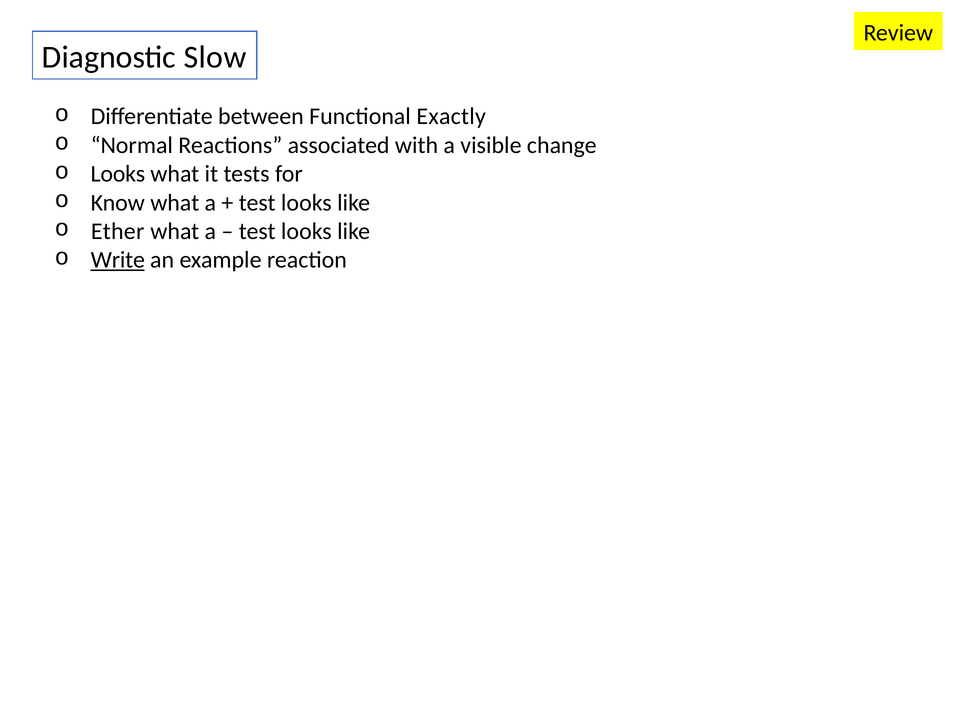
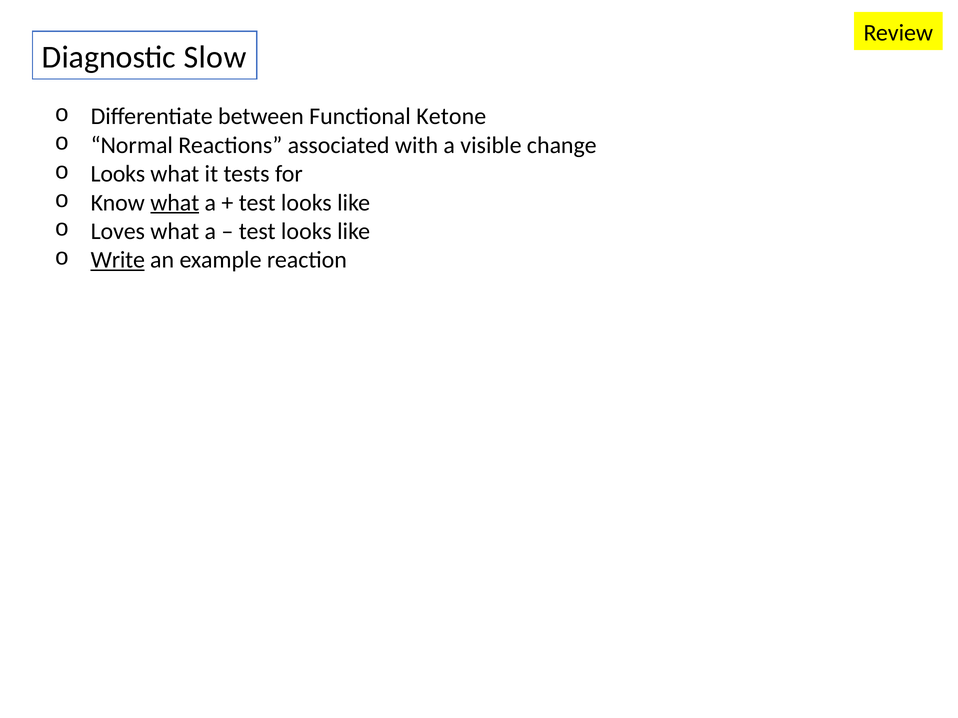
Exactly: Exactly -> Ketone
what at (175, 203) underline: none -> present
Ether: Ether -> Loves
